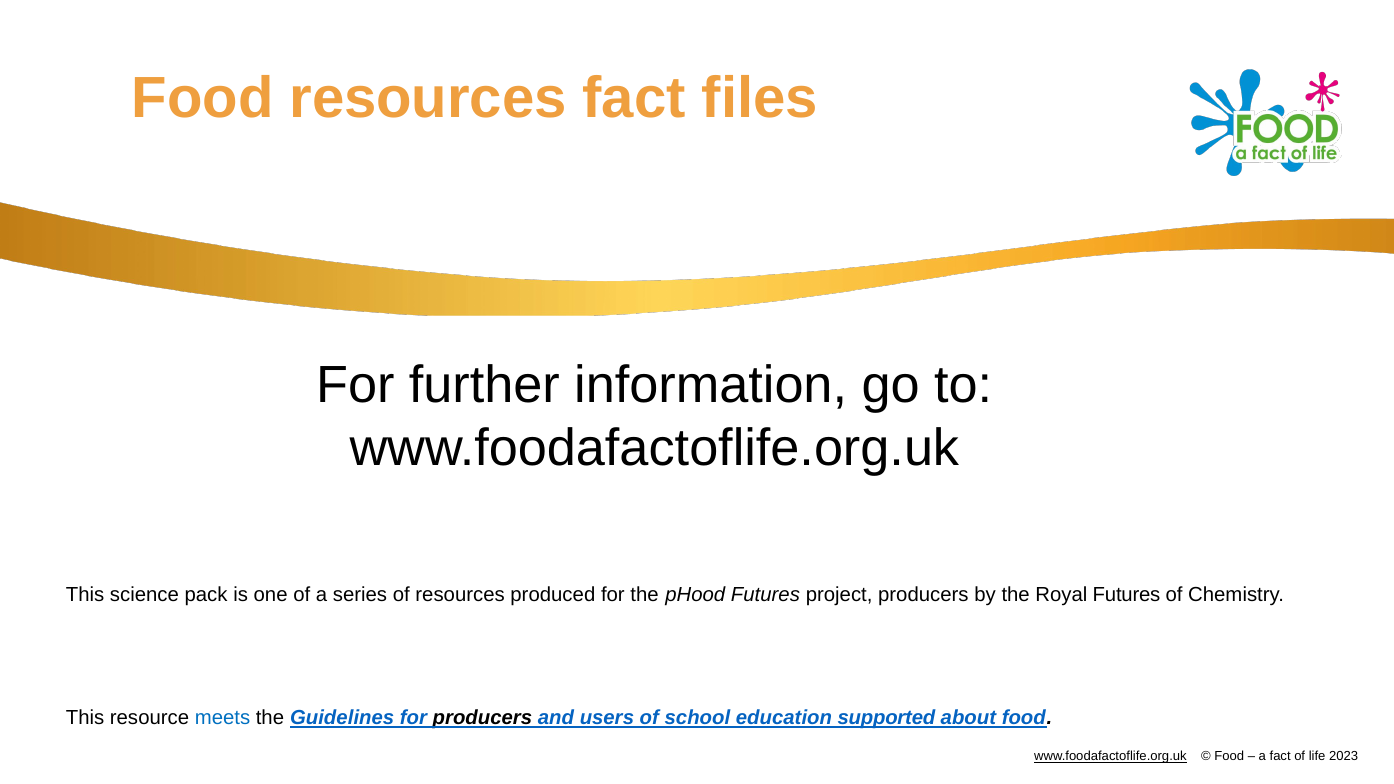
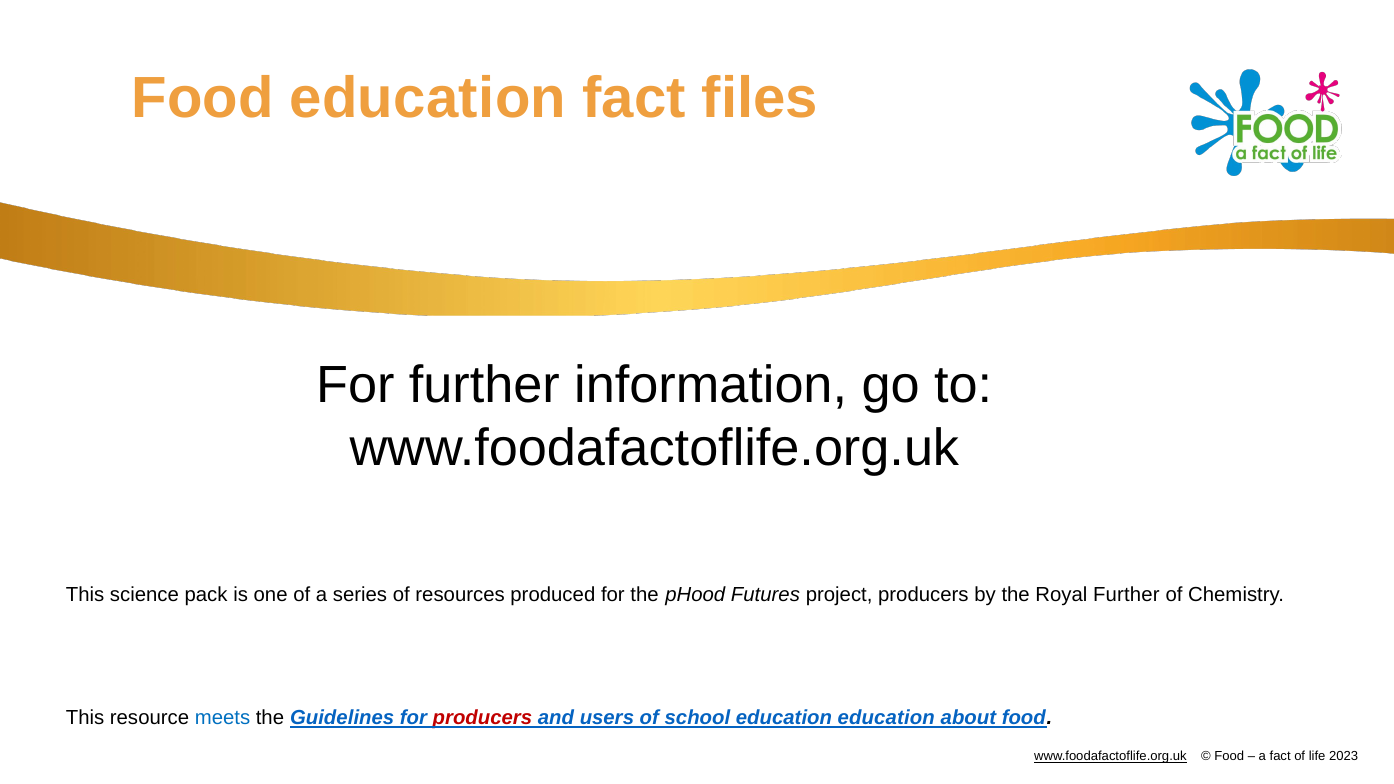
Food resources: resources -> education
Royal Futures: Futures -> Further
producers at (482, 718) colour: black -> red
education supported: supported -> education
